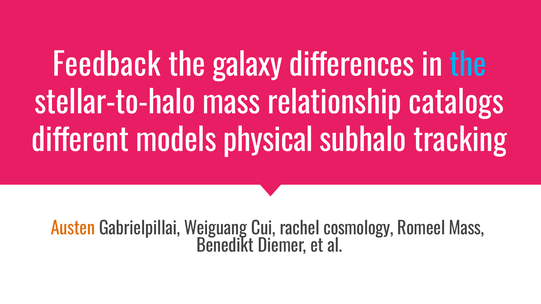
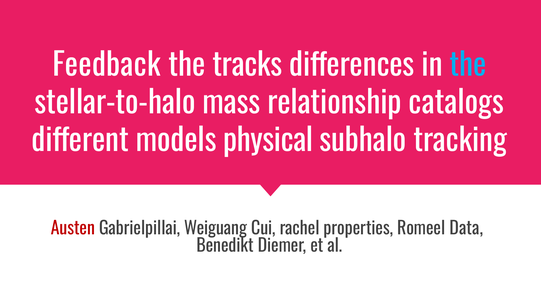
galaxy: galaxy -> tracks
Austen colour: orange -> red
cosmology: cosmology -> properties
Romeel Mass: Mass -> Data
